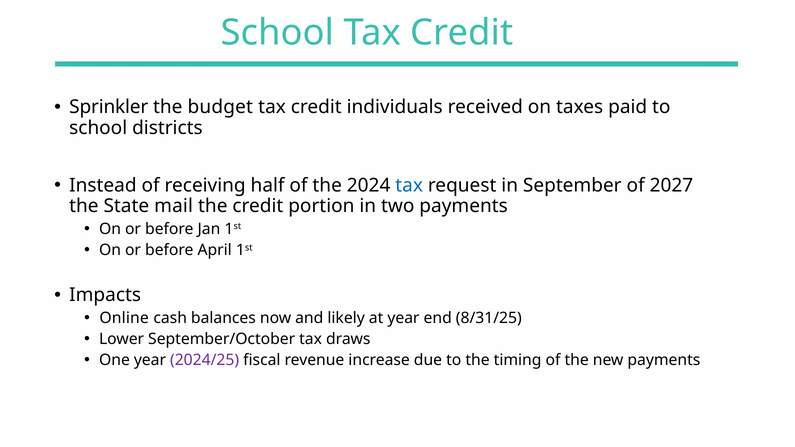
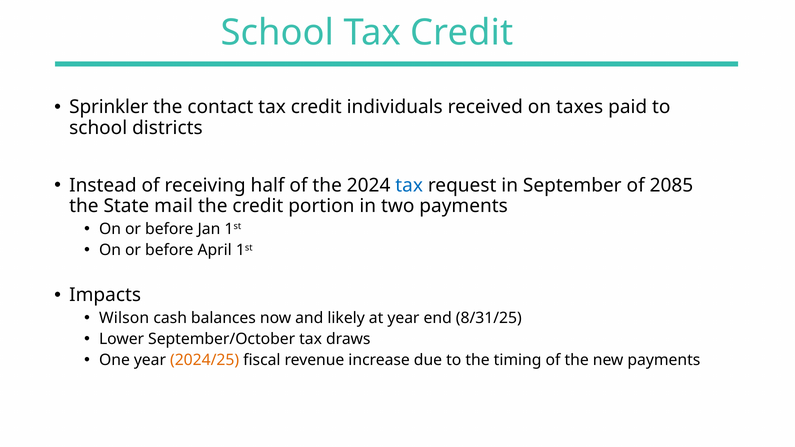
budget: budget -> contact
2027: 2027 -> 2085
Online: Online -> Wilson
2024/25 colour: purple -> orange
